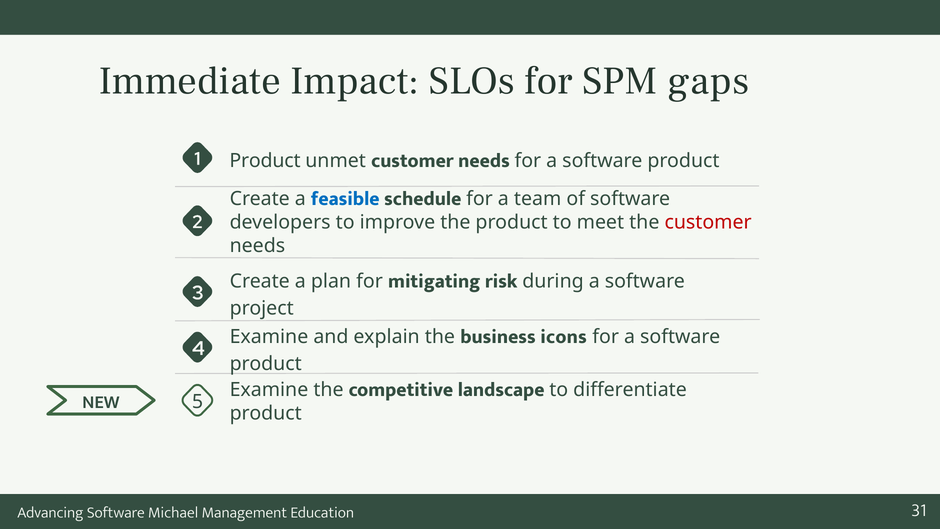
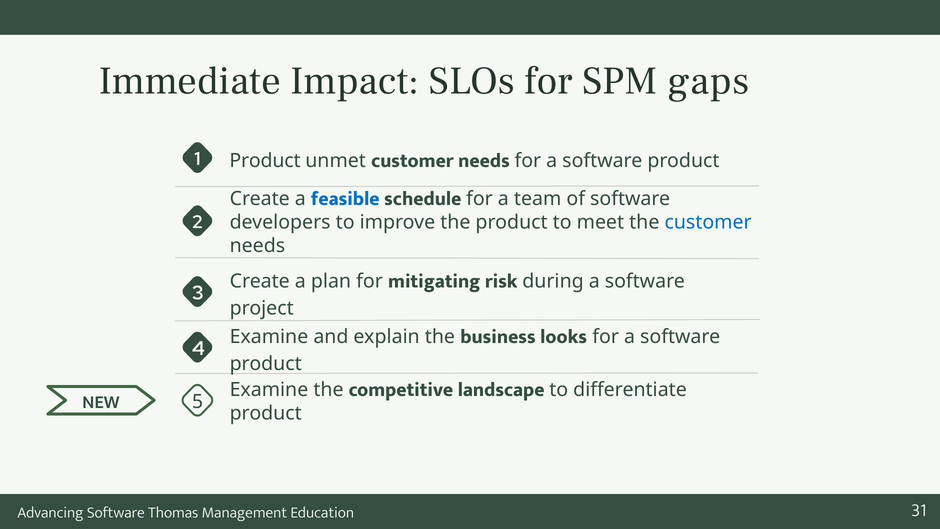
customer at (708, 222) colour: red -> blue
icons: icons -> looks
Michael: Michael -> Thomas
